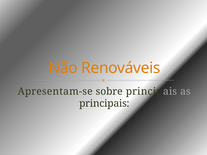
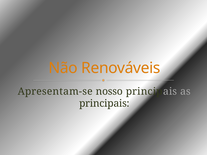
sobre: sobre -> nosso
